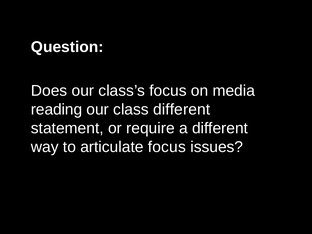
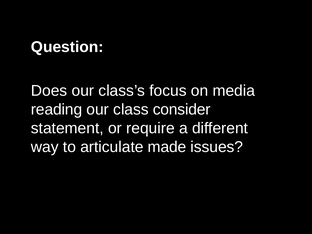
class different: different -> consider
articulate focus: focus -> made
